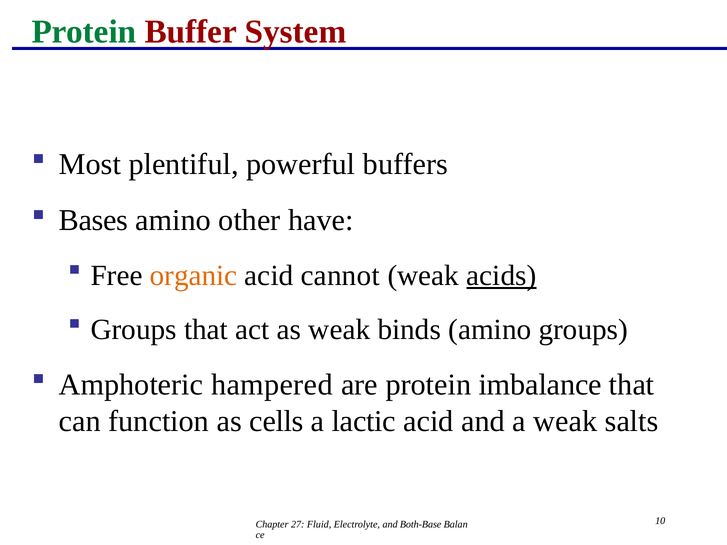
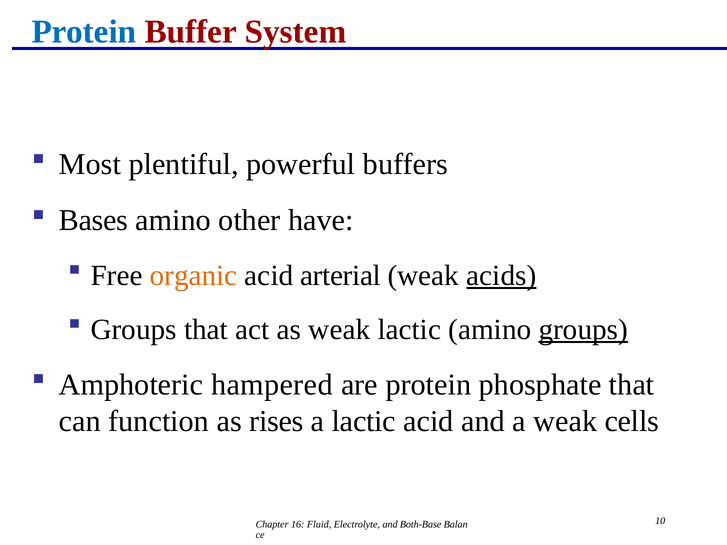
Protein at (84, 32) colour: green -> blue
cannot: cannot -> arterial
weak binds: binds -> lactic
groups at (583, 330) underline: none -> present
imbalance: imbalance -> phosphate
cells: cells -> rises
salts: salts -> cells
27: 27 -> 16
